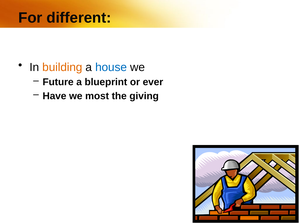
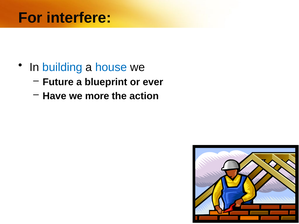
different: different -> interfere
building colour: orange -> blue
most: most -> more
giving: giving -> action
